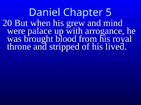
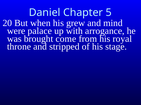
blood: blood -> come
lived: lived -> stage
